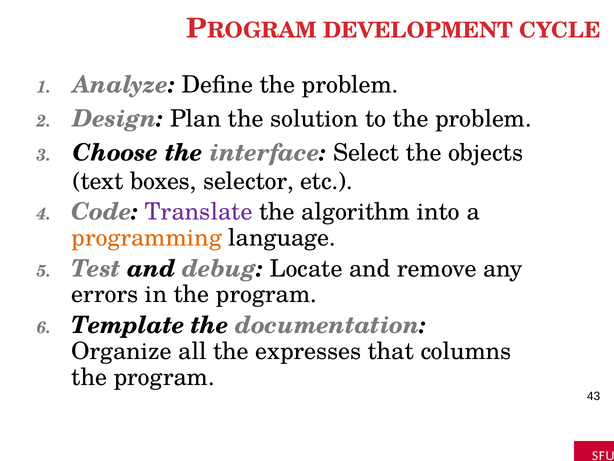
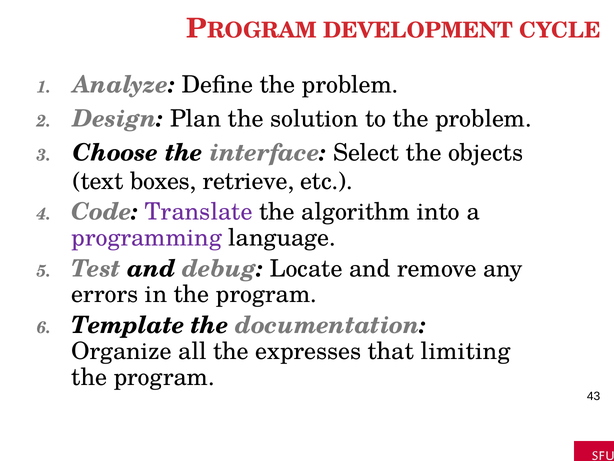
selector: selector -> retrieve
programming colour: orange -> purple
columns: columns -> limiting
